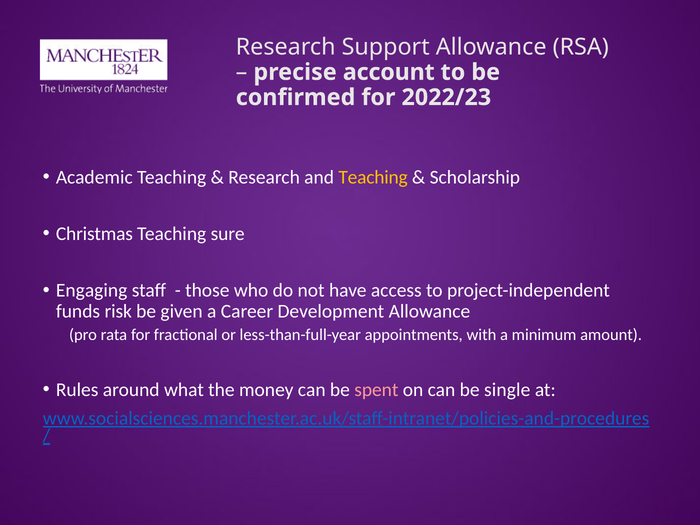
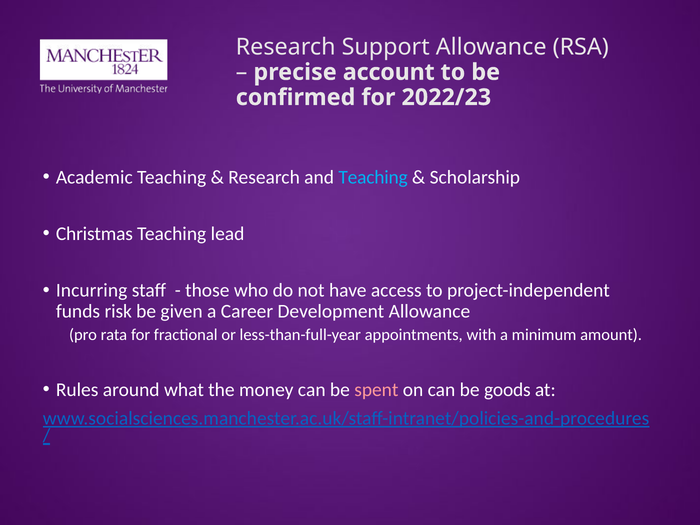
Teaching at (373, 177) colour: yellow -> light blue
sure: sure -> lead
Engaging: Engaging -> Incurring
single: single -> goods
